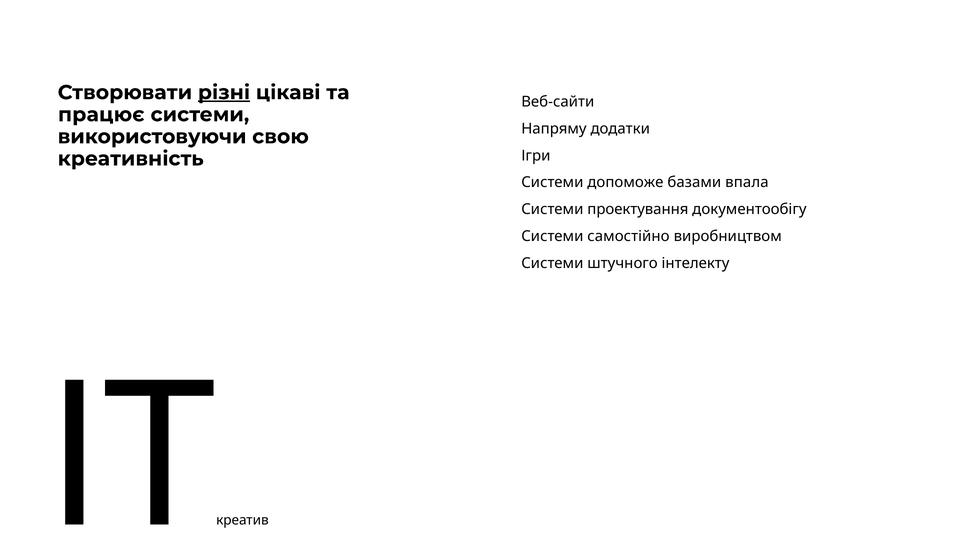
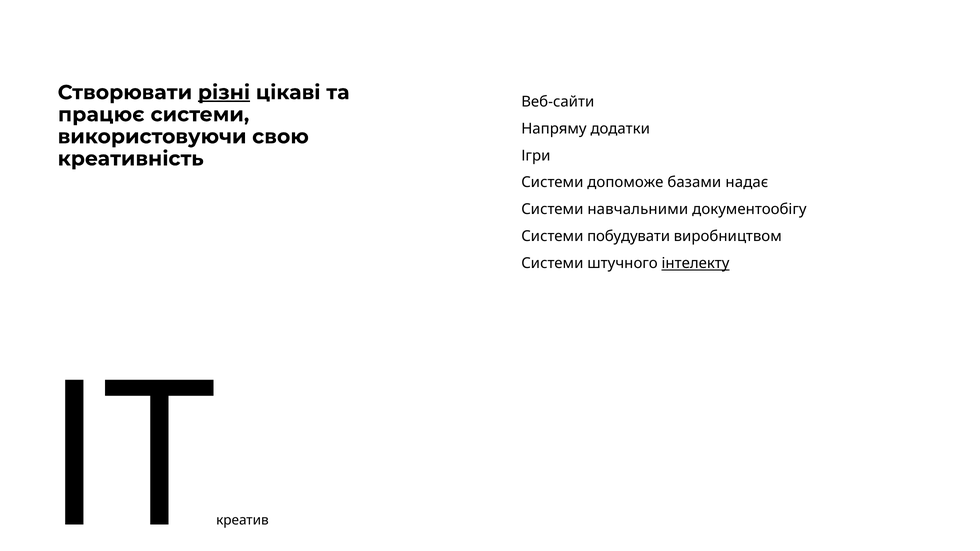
впала: впала -> надає
проектування: проектування -> навчальними
самостійно: самостійно -> побудувати
інтелекту underline: none -> present
